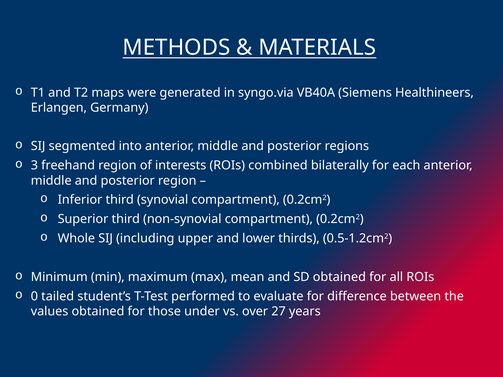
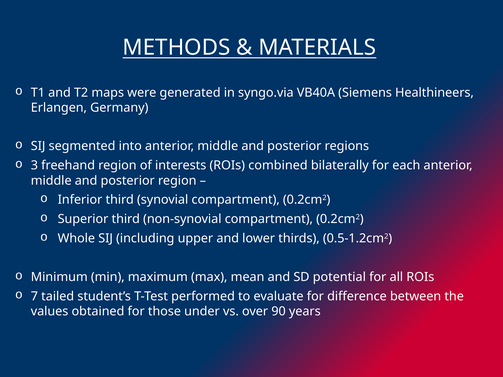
SD obtained: obtained -> potential
0: 0 -> 7
27: 27 -> 90
